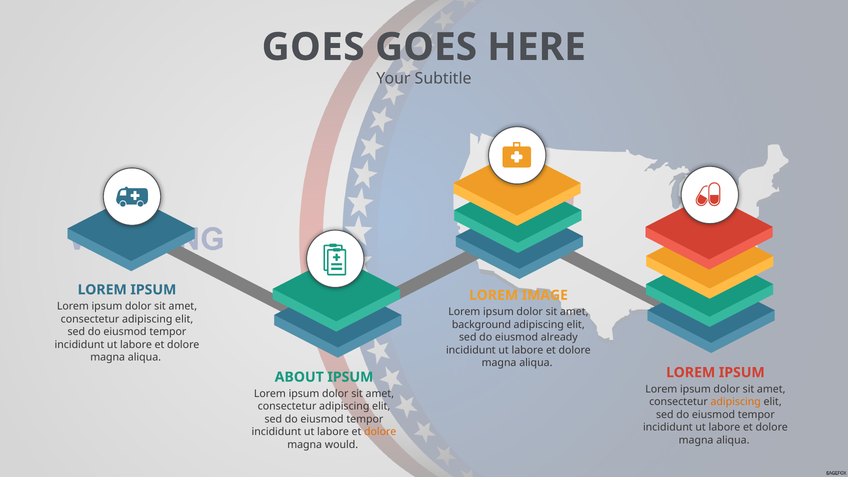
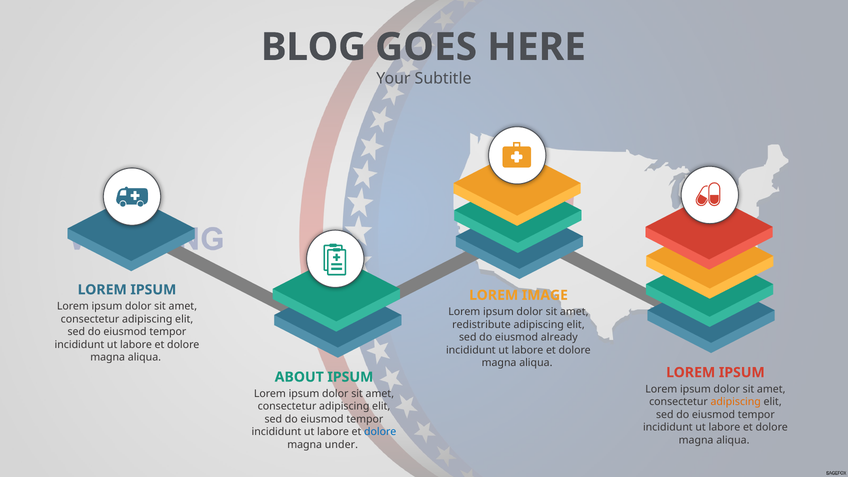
GOES at (313, 47): GOES -> BLOG
background: background -> redistribute
dolore at (380, 432) colour: orange -> blue
would: would -> under
